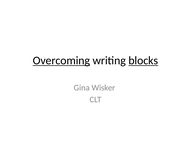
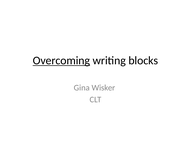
blocks underline: present -> none
